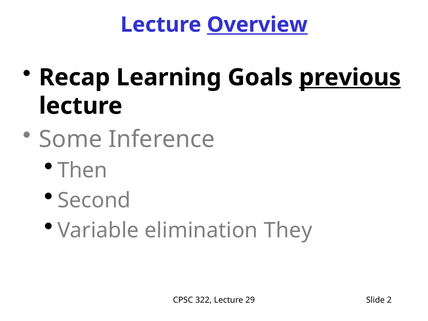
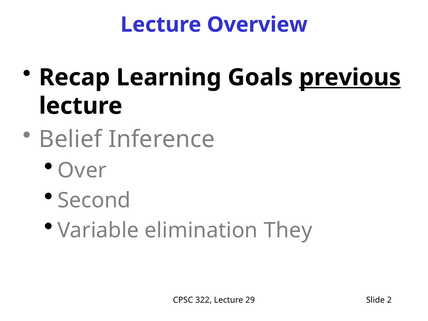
Overview underline: present -> none
Some: Some -> Belief
Then: Then -> Over
